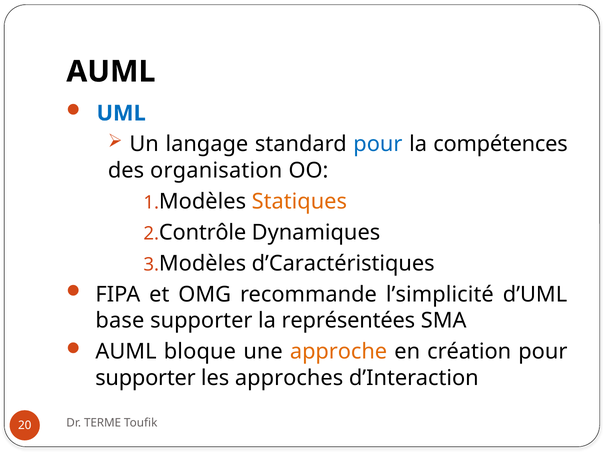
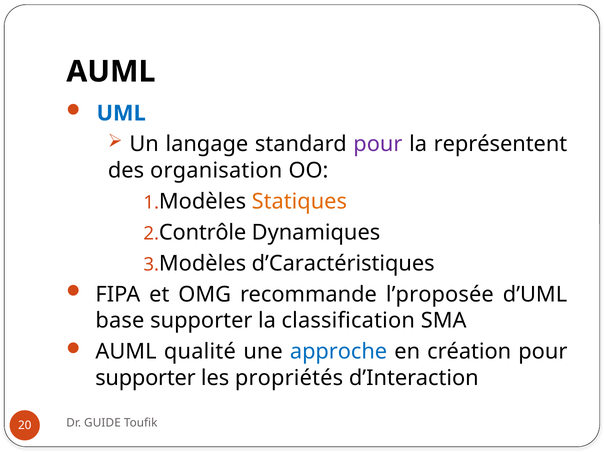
pour at (378, 144) colour: blue -> purple
compétences: compétences -> représentent
l’simplicité: l’simplicité -> l’proposée
représentées: représentées -> classification
bloque: bloque -> qualité
approche colour: orange -> blue
approches: approches -> propriétés
TERME: TERME -> GUIDE
